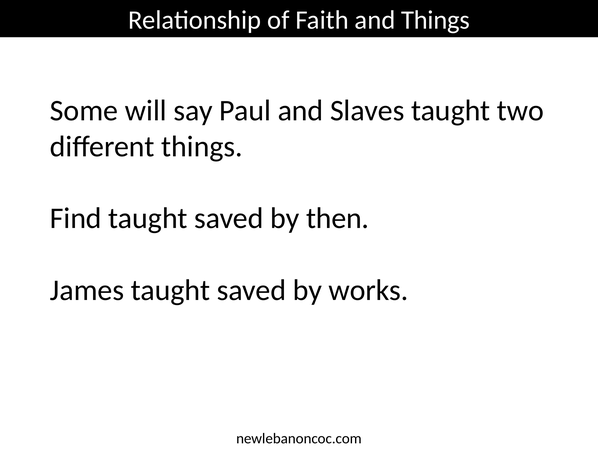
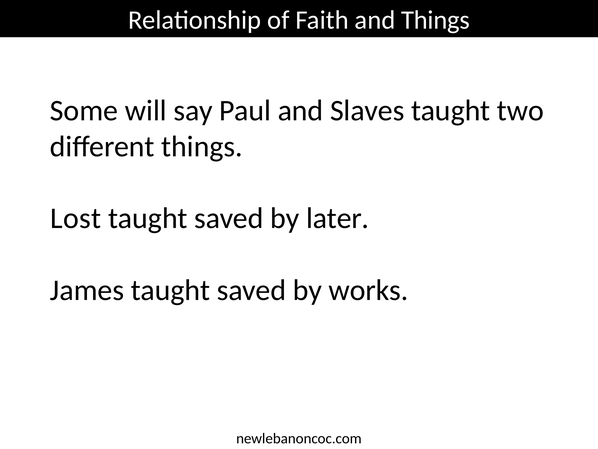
Find: Find -> Lost
then: then -> later
